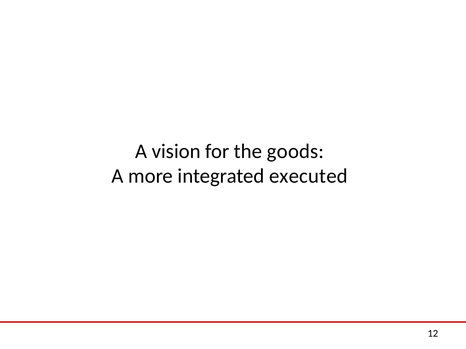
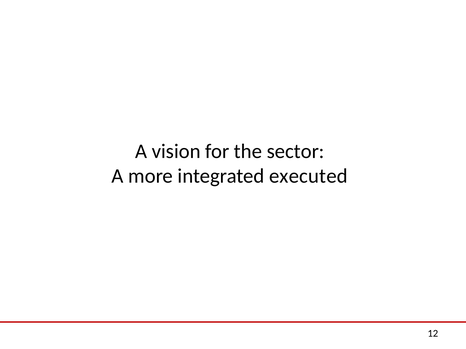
goods: goods -> sector
